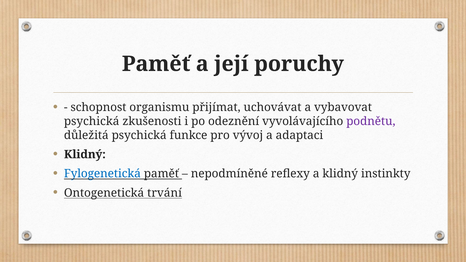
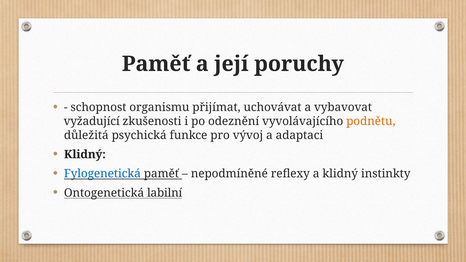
psychická at (92, 121): psychická -> vyžadující
podnětu colour: purple -> orange
trvání: trvání -> labilní
